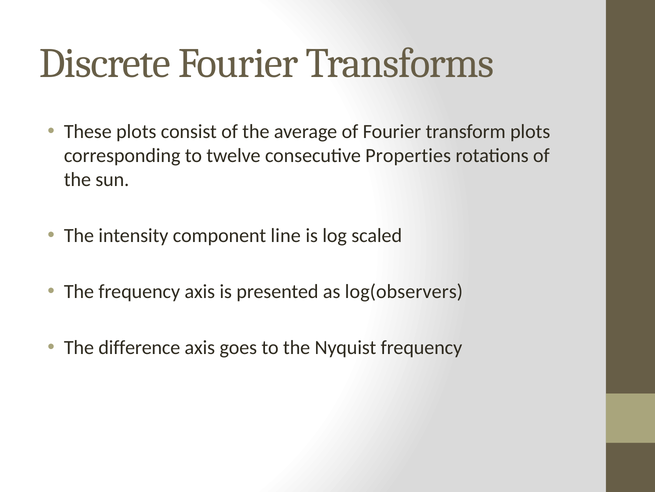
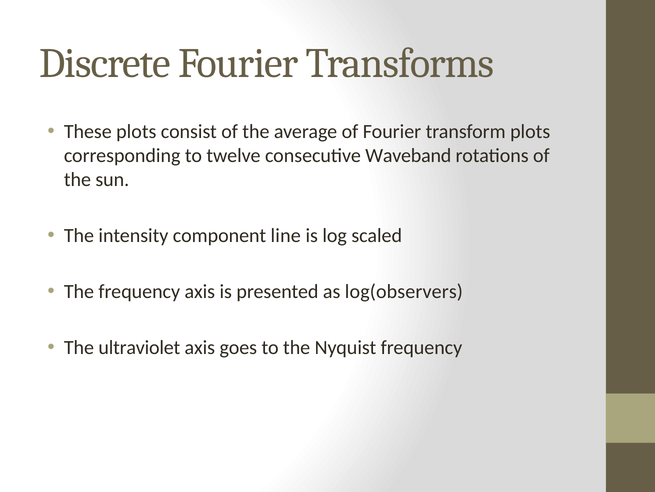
Properties: Properties -> Waveband
difference: difference -> ultraviolet
